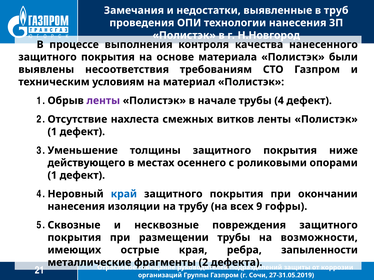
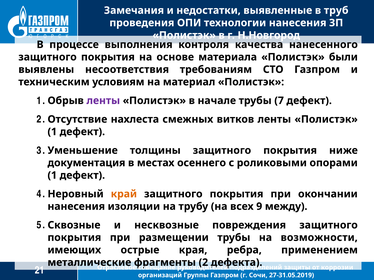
трубы 4: 4 -> 7
действующего: действующего -> документация
край colour: blue -> orange
гофры: гофры -> между
запыленности: запыленности -> применением
